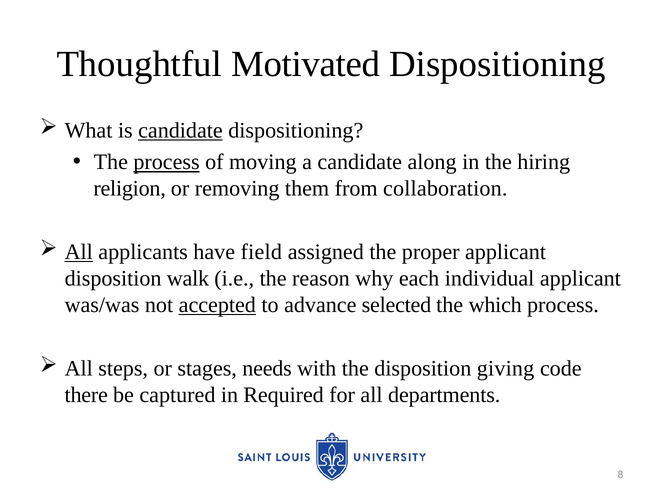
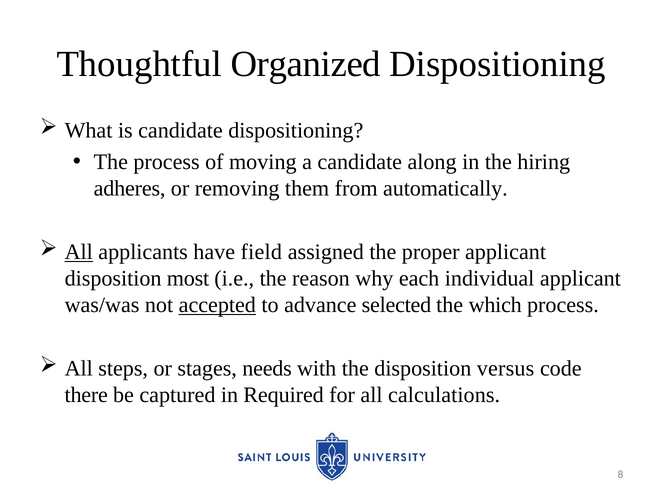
Motivated: Motivated -> Organized
candidate at (180, 131) underline: present -> none
process at (167, 162) underline: present -> none
religion: religion -> adheres
collaboration: collaboration -> automatically
walk: walk -> most
giving: giving -> versus
departments: departments -> calculations
